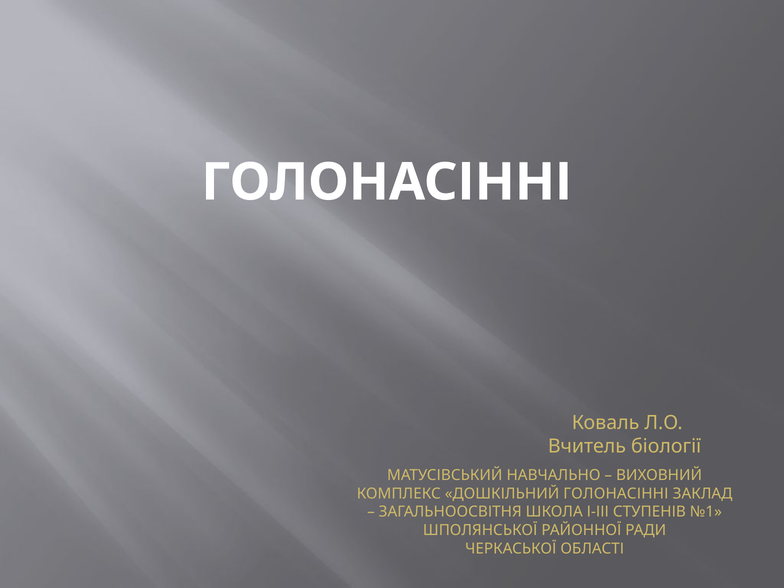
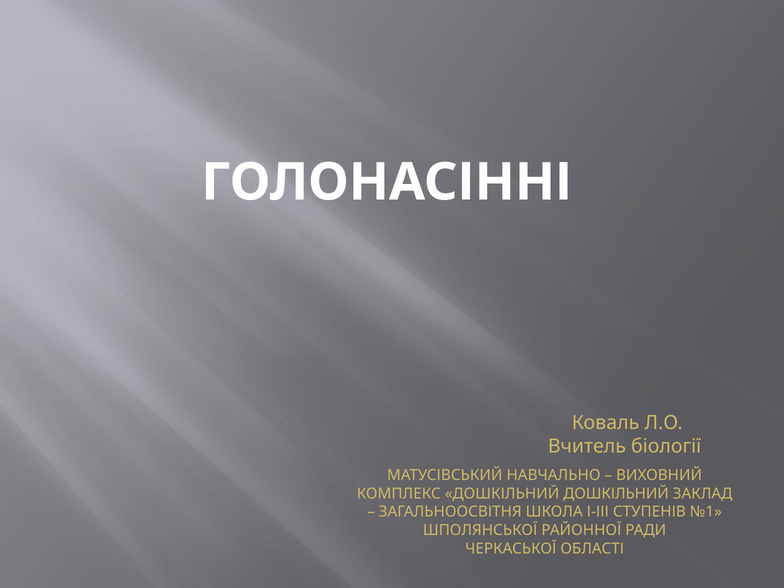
ДОШКІЛЬНИЙ ГОЛОНАСІННІ: ГОЛОНАСІННІ -> ДОШКІЛЬНИЙ
